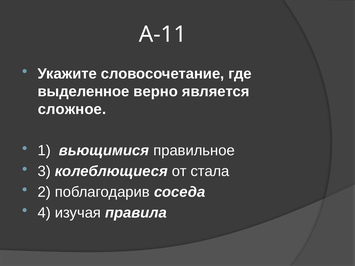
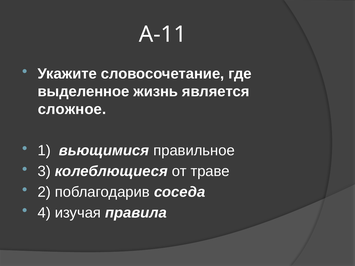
верно: верно -> жизнь
стала: стала -> траве
